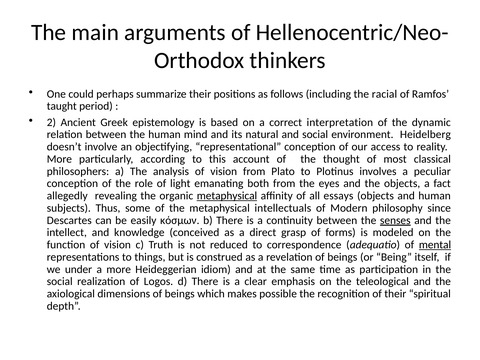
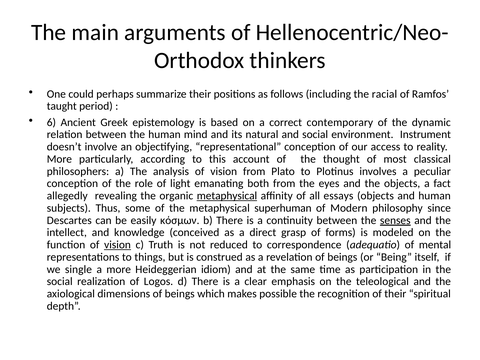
2: 2 -> 6
interpretation: interpretation -> contemporary
Heidelberg: Heidelberg -> Instrument
intellectuals: intellectuals -> superhuman
vision at (118, 245) underline: none -> present
mental underline: present -> none
under: under -> single
